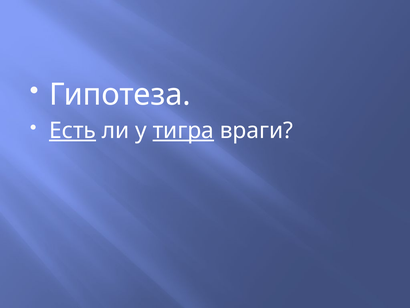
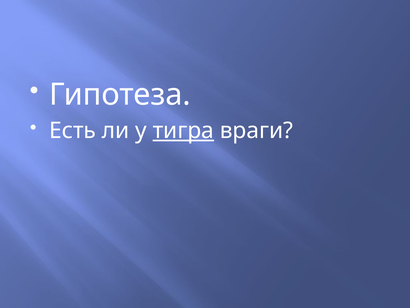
Есть underline: present -> none
